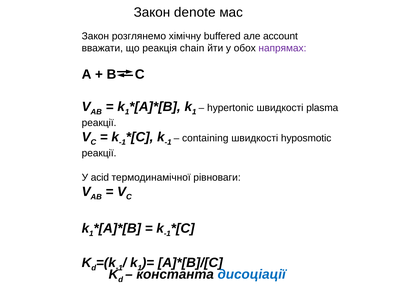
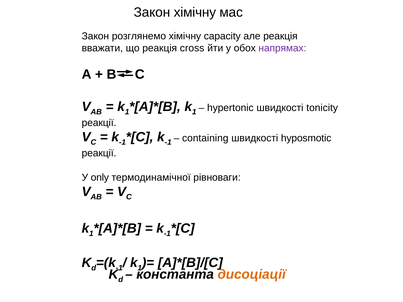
Закон denote: denote -> хімічну
buffered: buffered -> capacity
але account: account -> реакція
chain: chain -> cross
plasma: plasma -> tonicity
acid: acid -> only
дисоціації colour: blue -> orange
